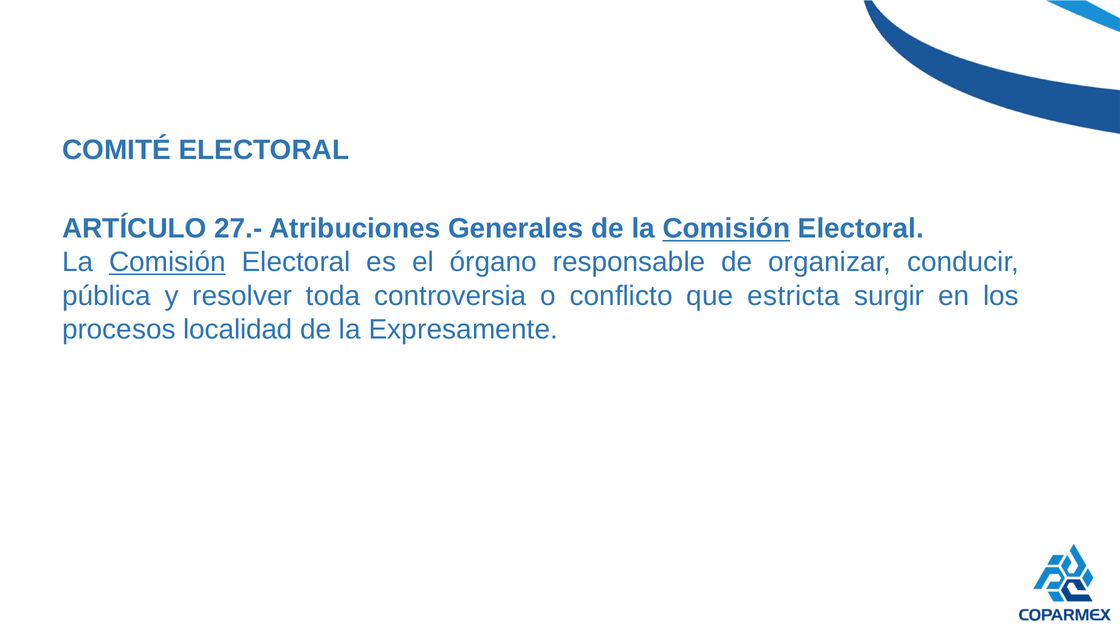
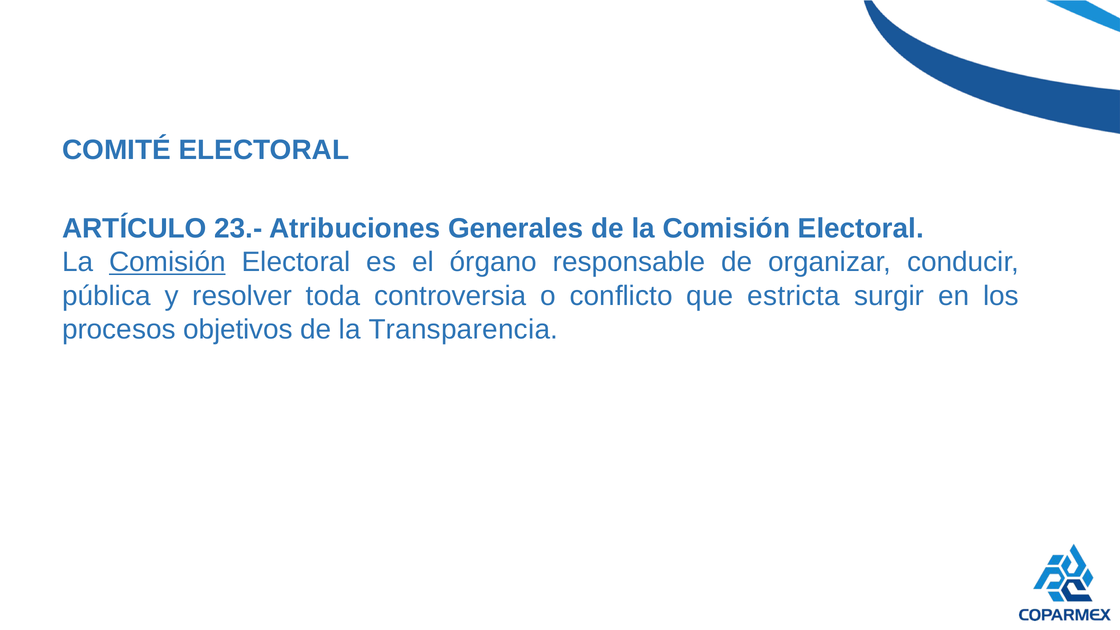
27.-: 27.- -> 23.-
Comisión at (726, 229) underline: present -> none
localidad: localidad -> objetivos
Expresamente: Expresamente -> Transparencia
